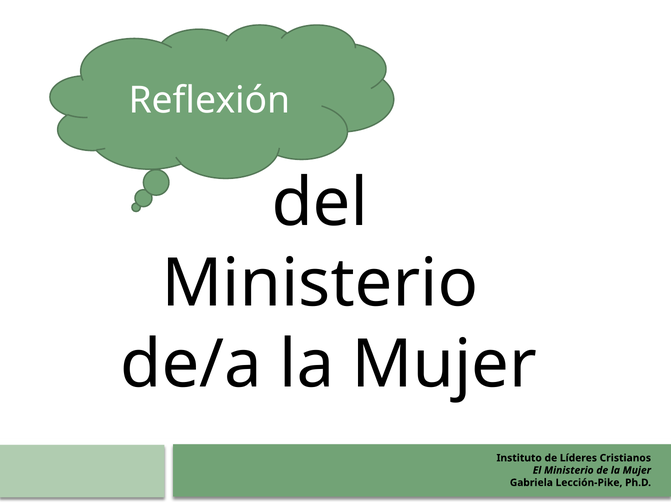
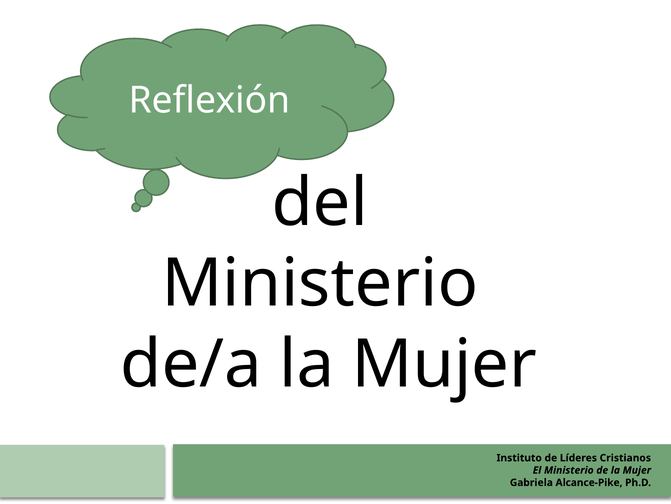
Lección-Pike: Lección-Pike -> Alcance-Pike
